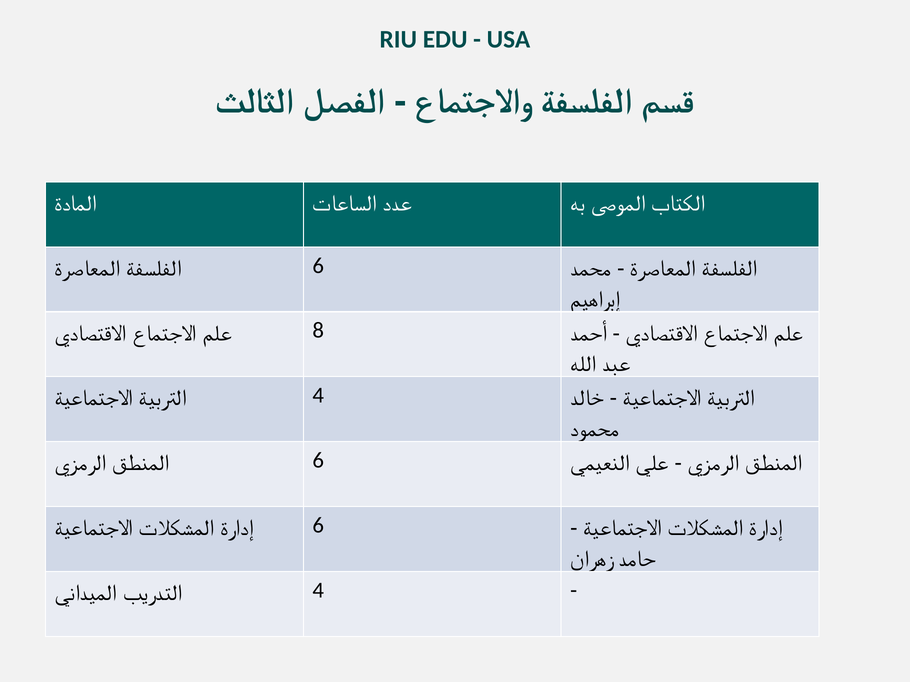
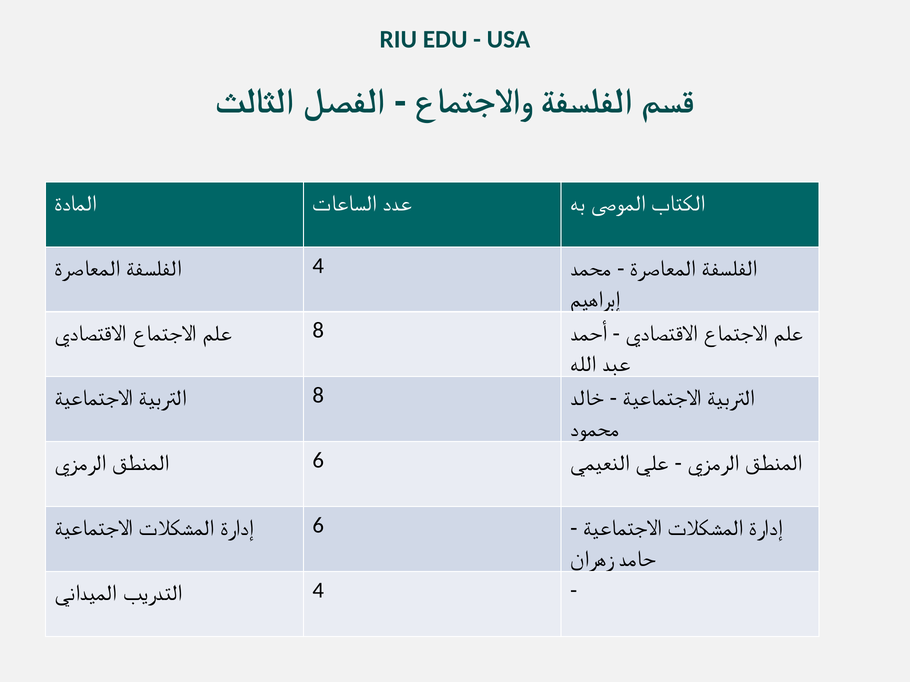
6 at (318, 266): 6 -> 4
4 at (318, 396): 4 -> 8
